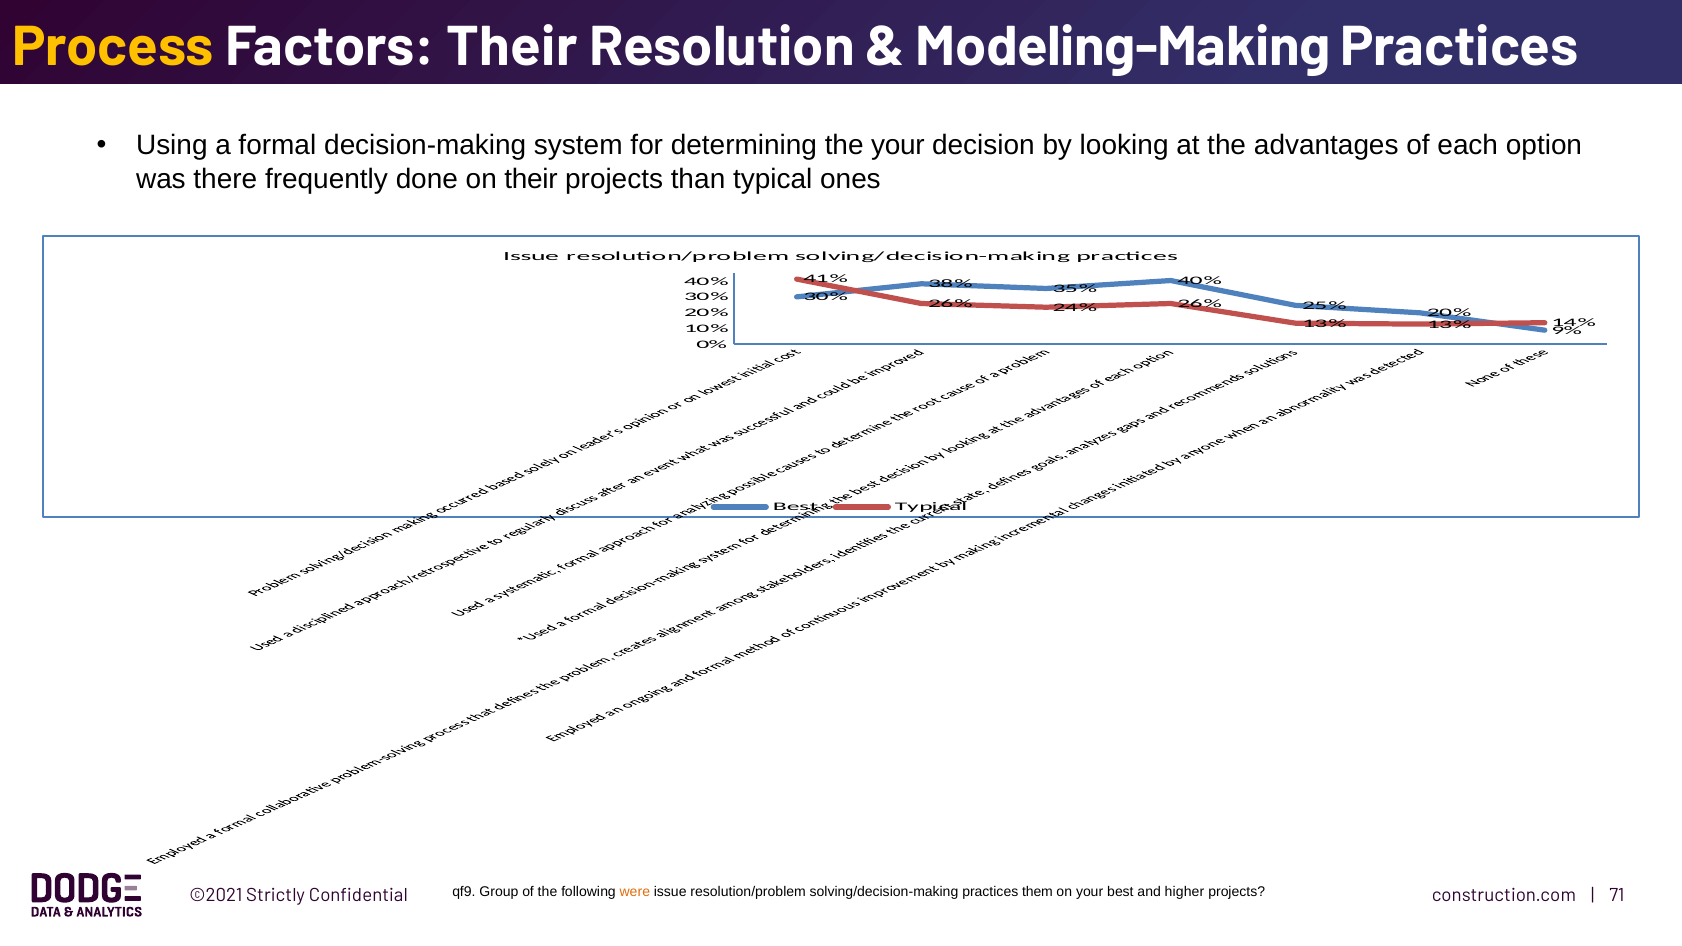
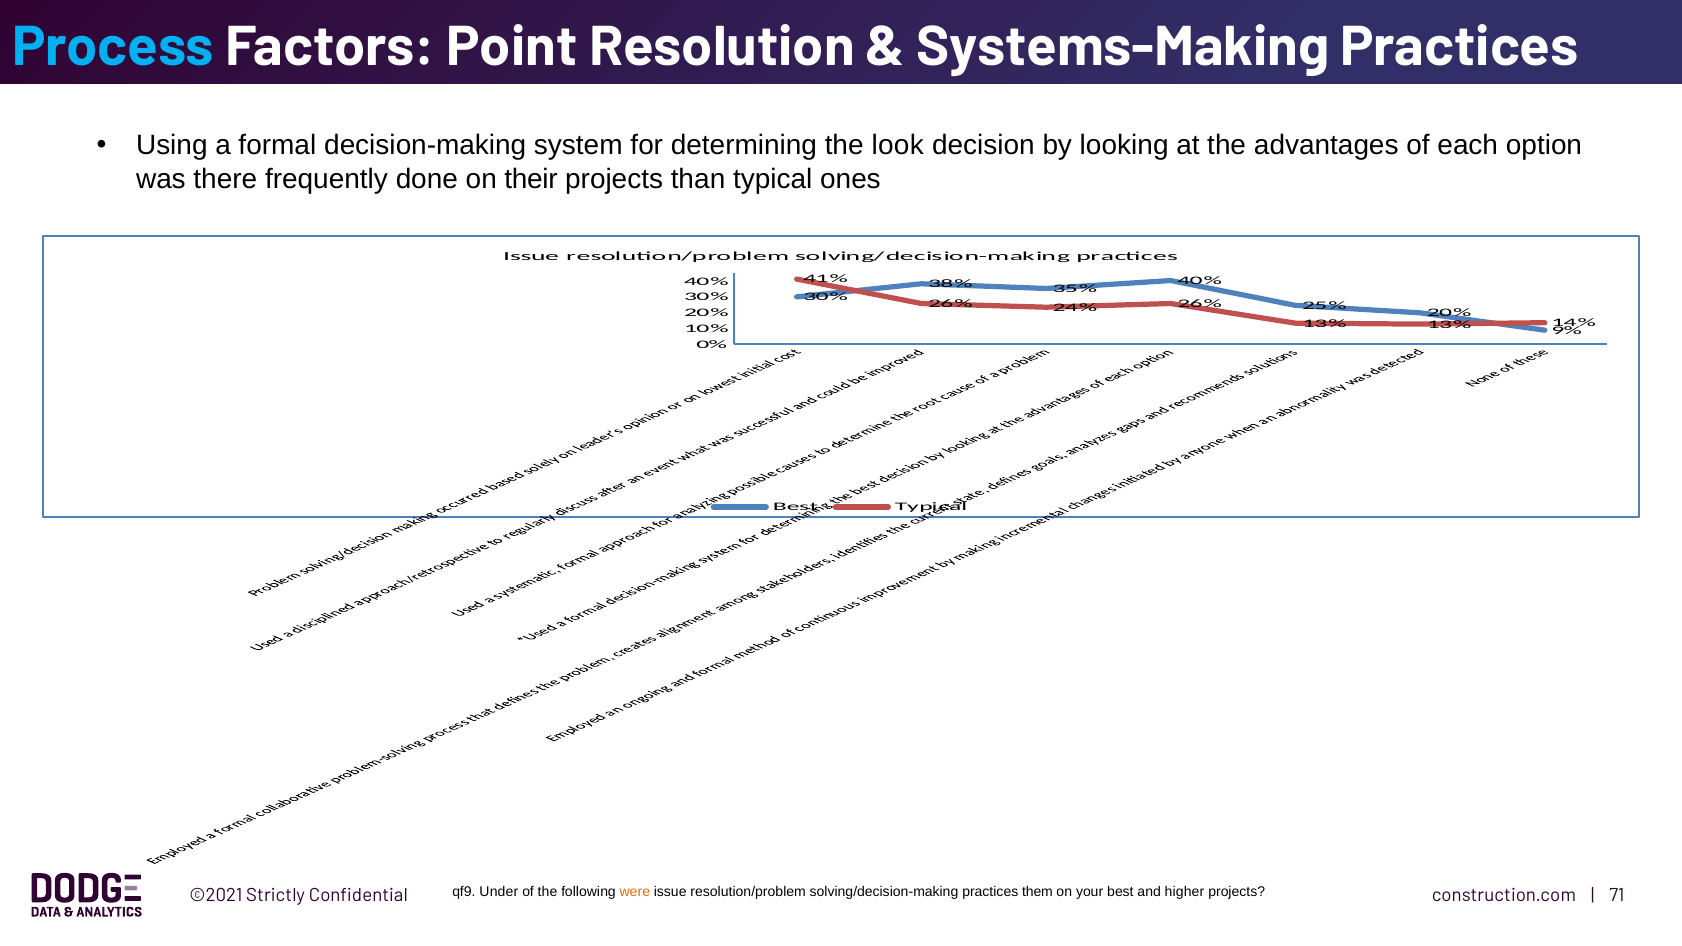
Process colour: yellow -> light blue
Factors Their: Their -> Point
Modeling-Making: Modeling-Making -> Systems-Making
the your: your -> look
Group: Group -> Under
